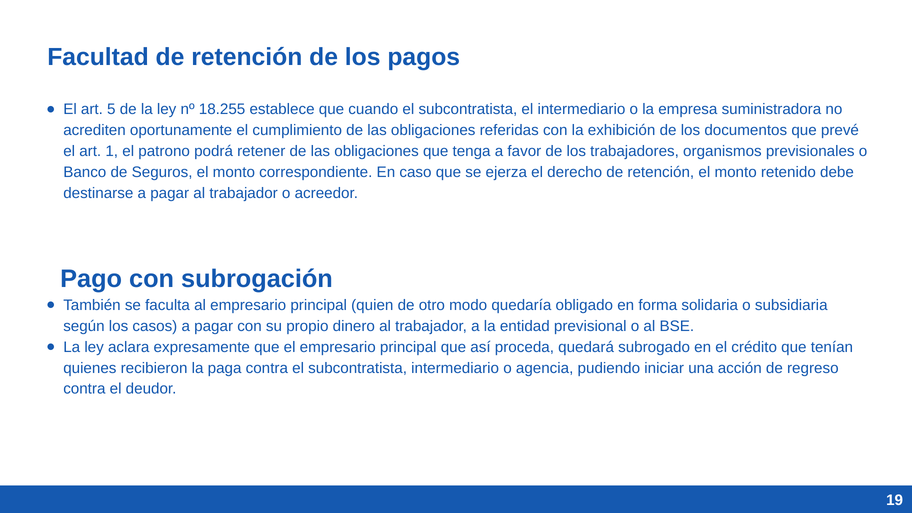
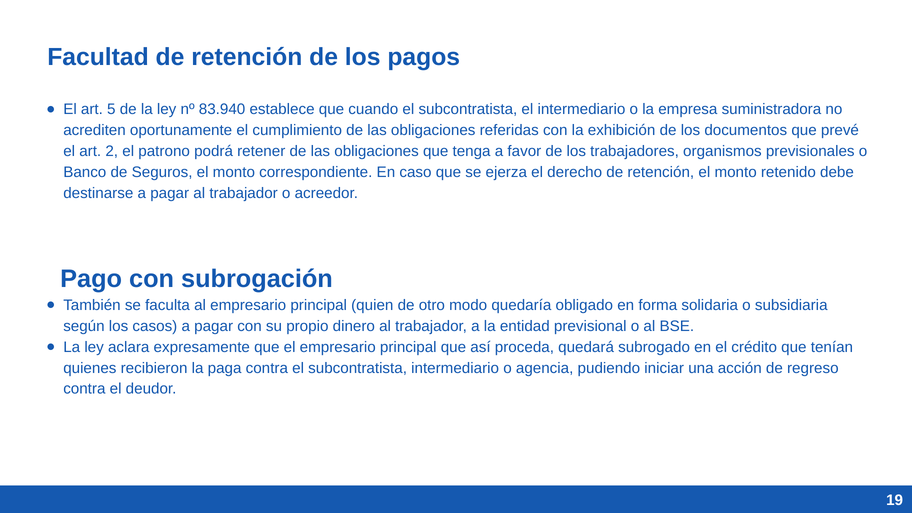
18.255: 18.255 -> 83.940
1: 1 -> 2
